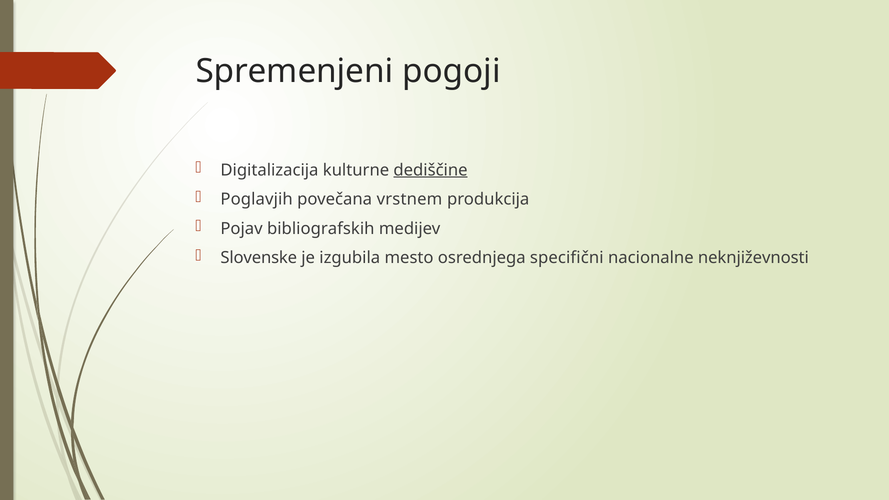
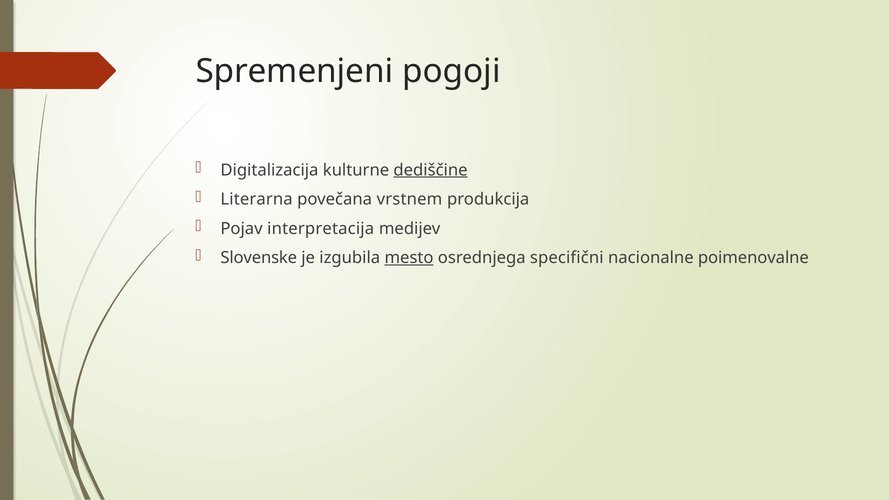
Poglavjih: Poglavjih -> Literarna
bibliografskih: bibliografskih -> interpretacija
mesto underline: none -> present
neknjiževnosti: neknjiževnosti -> poimenovalne
